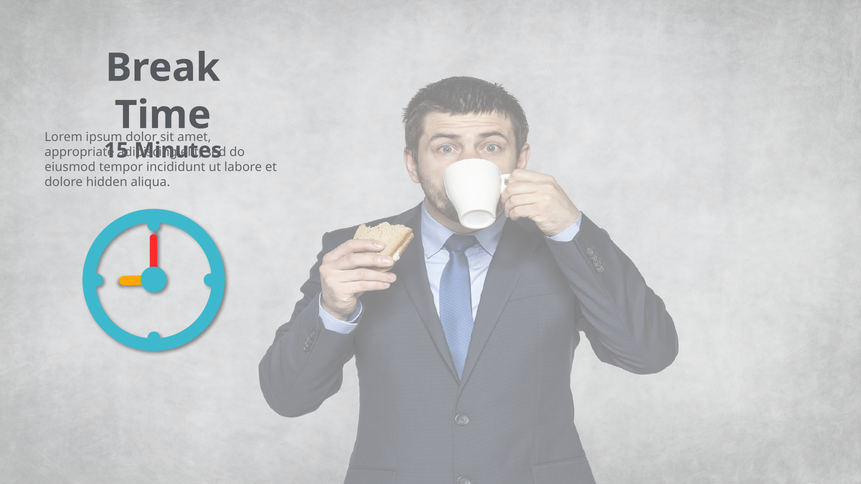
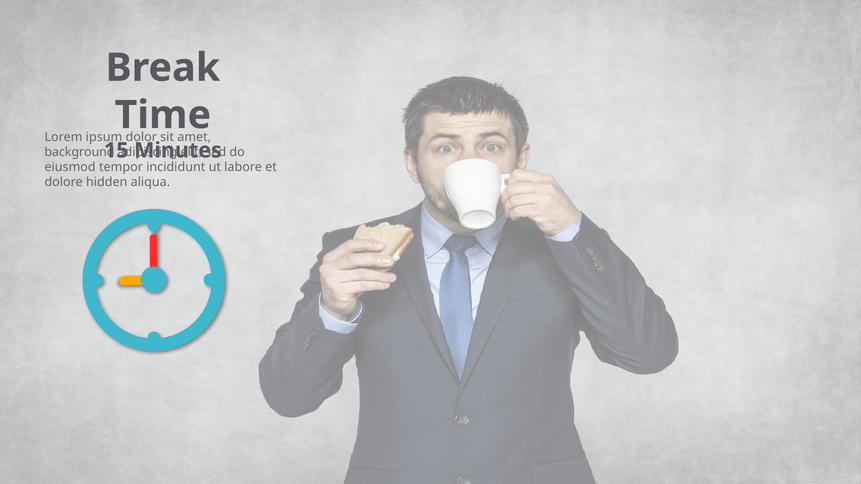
appropriate: appropriate -> background
